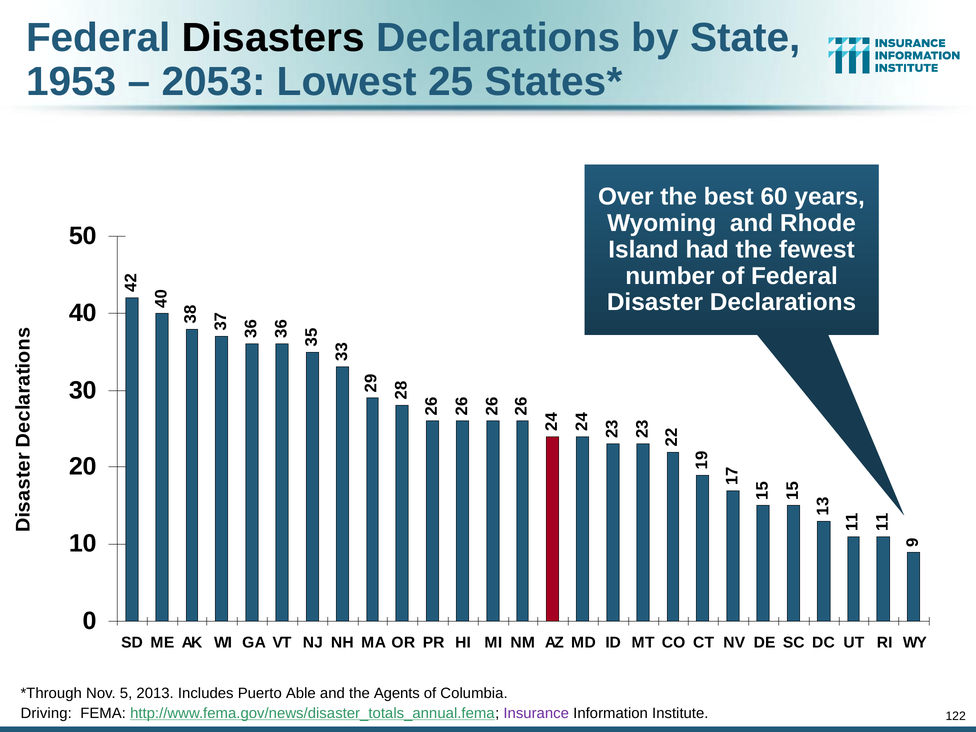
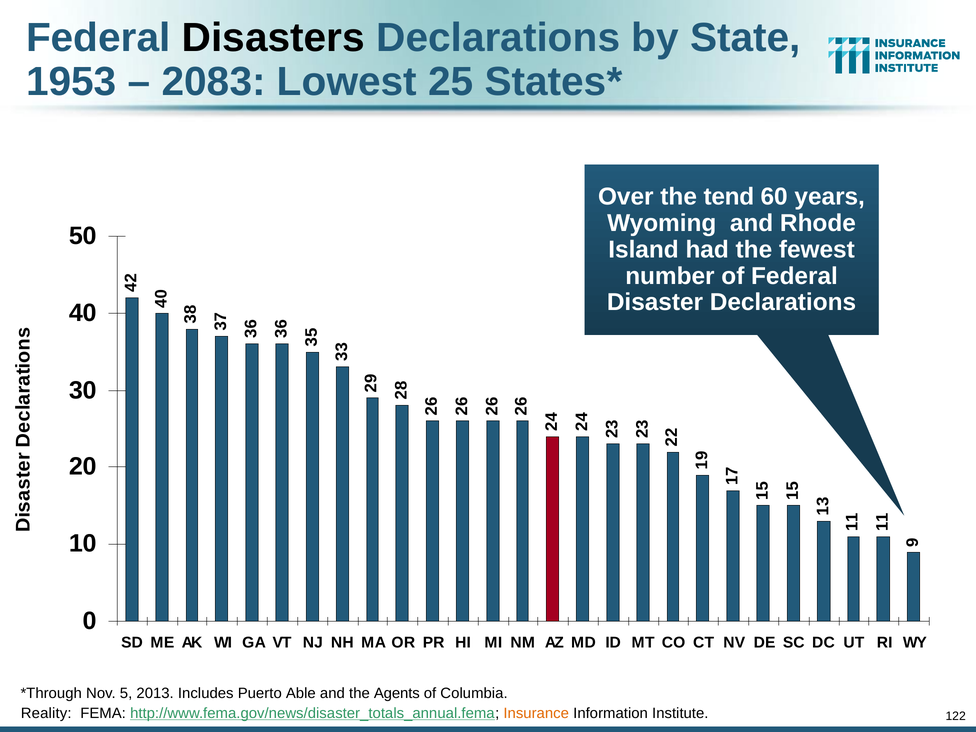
2053: 2053 -> 2083
best: best -> tend
Driving: Driving -> Reality
Insurance colour: purple -> orange
